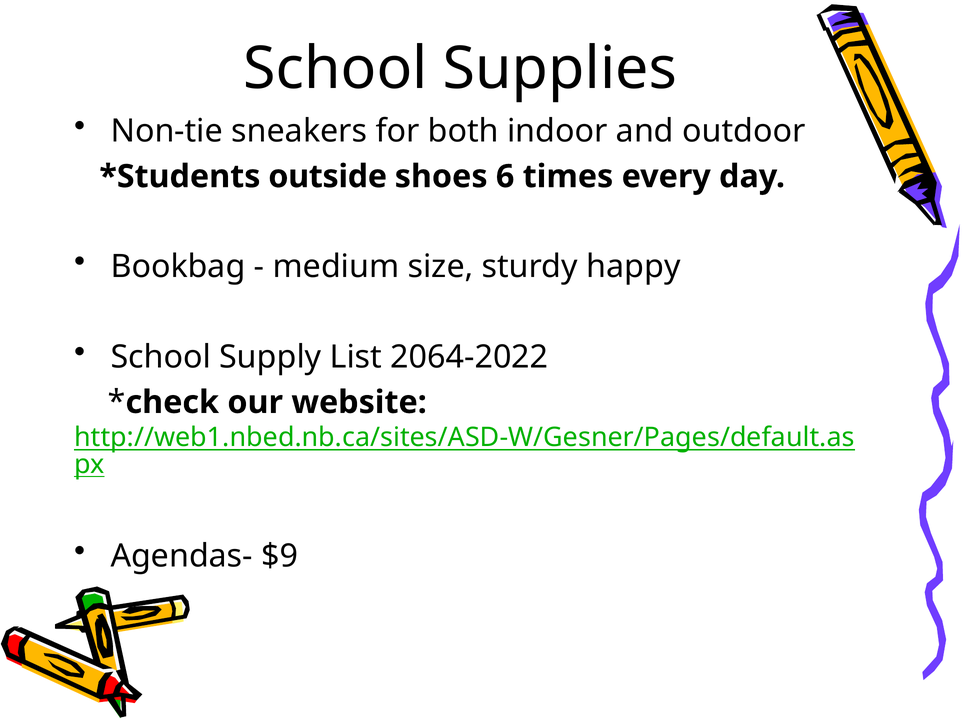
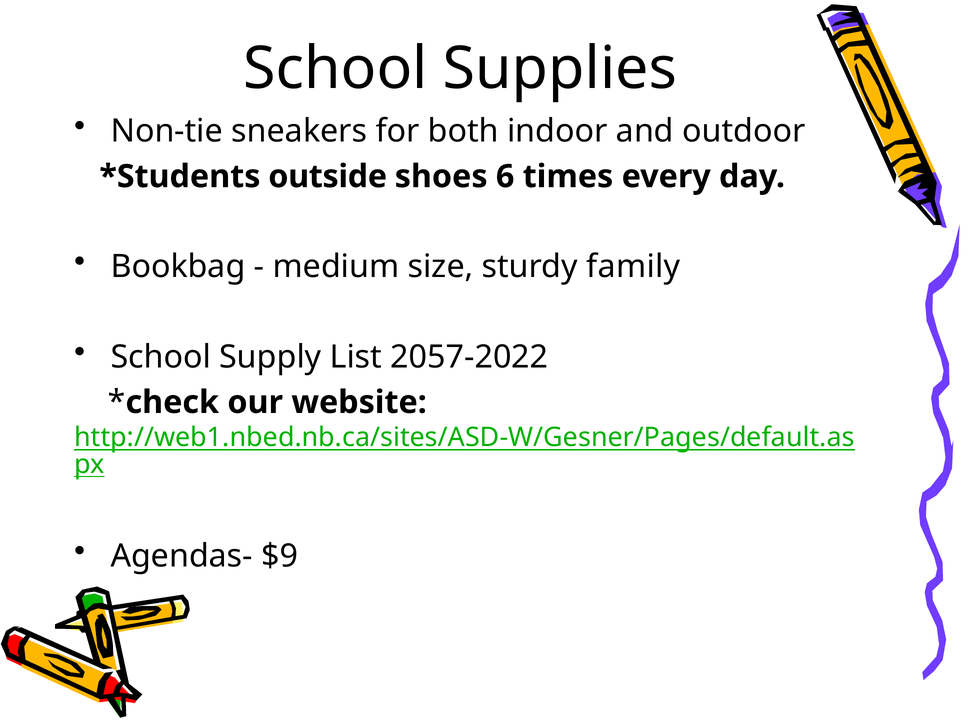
happy: happy -> family
2064-2022: 2064-2022 -> 2057-2022
